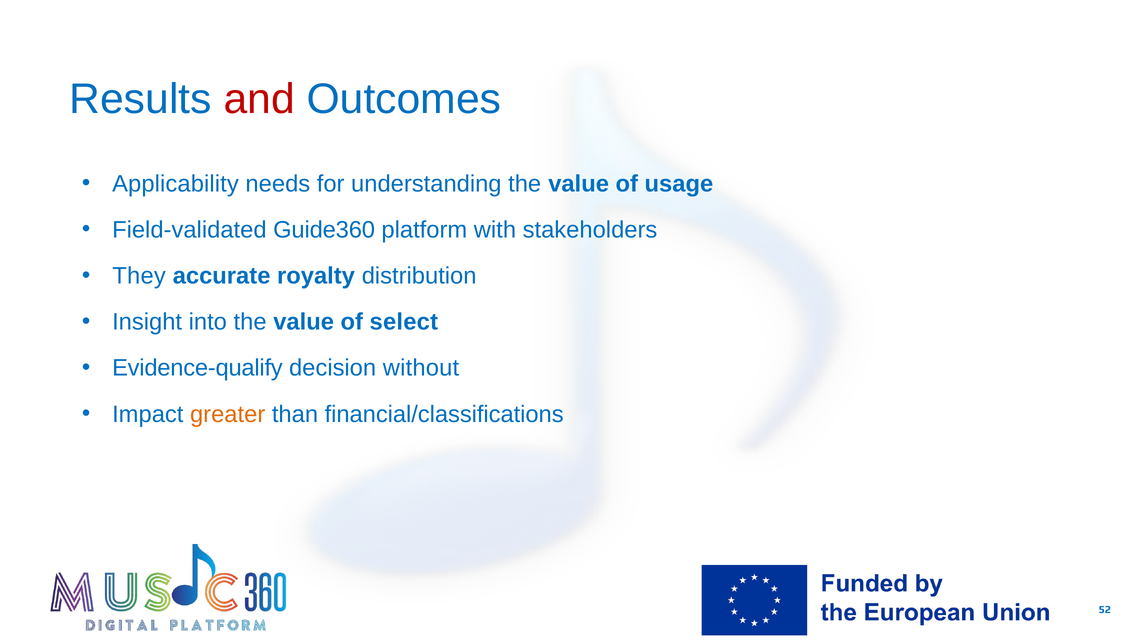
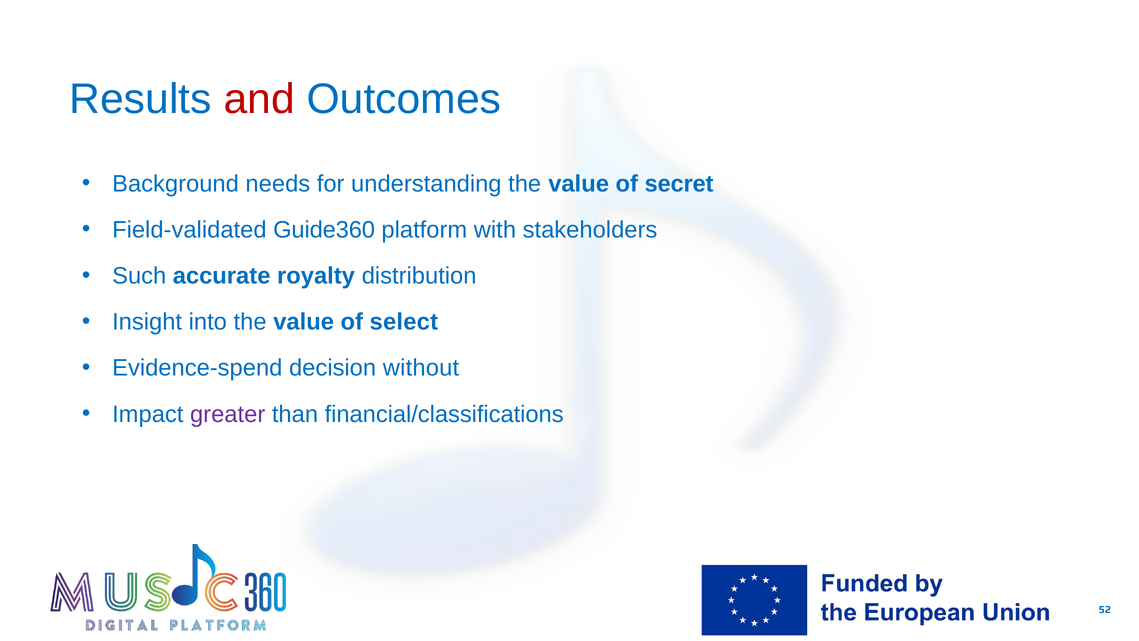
Applicability: Applicability -> Background
usage: usage -> secret
They: They -> Such
Evidence-qualify: Evidence-qualify -> Evidence-spend
greater colour: orange -> purple
